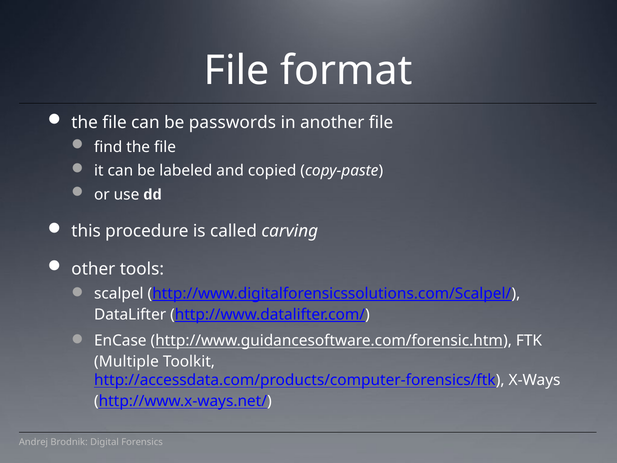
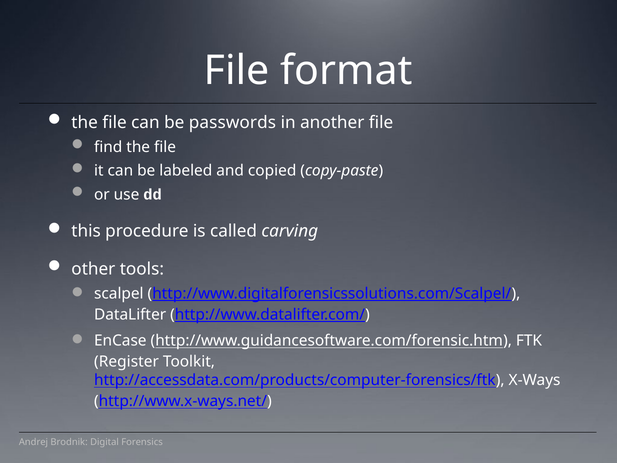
Multiple: Multiple -> Register
